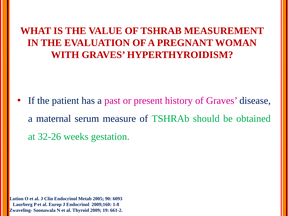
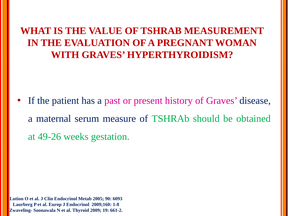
32-26: 32-26 -> 49-26
